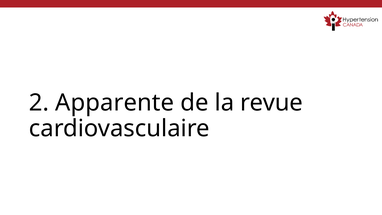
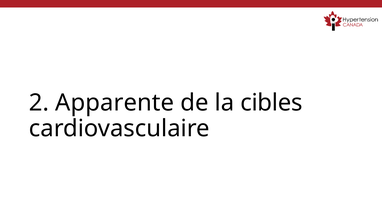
revue: revue -> cibles
